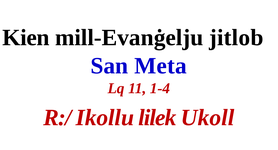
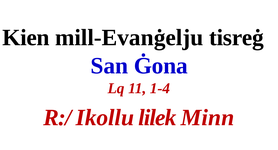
jitlob: jitlob -> tisreġ
Meta: Meta -> Ġona
Ukoll: Ukoll -> Minn
